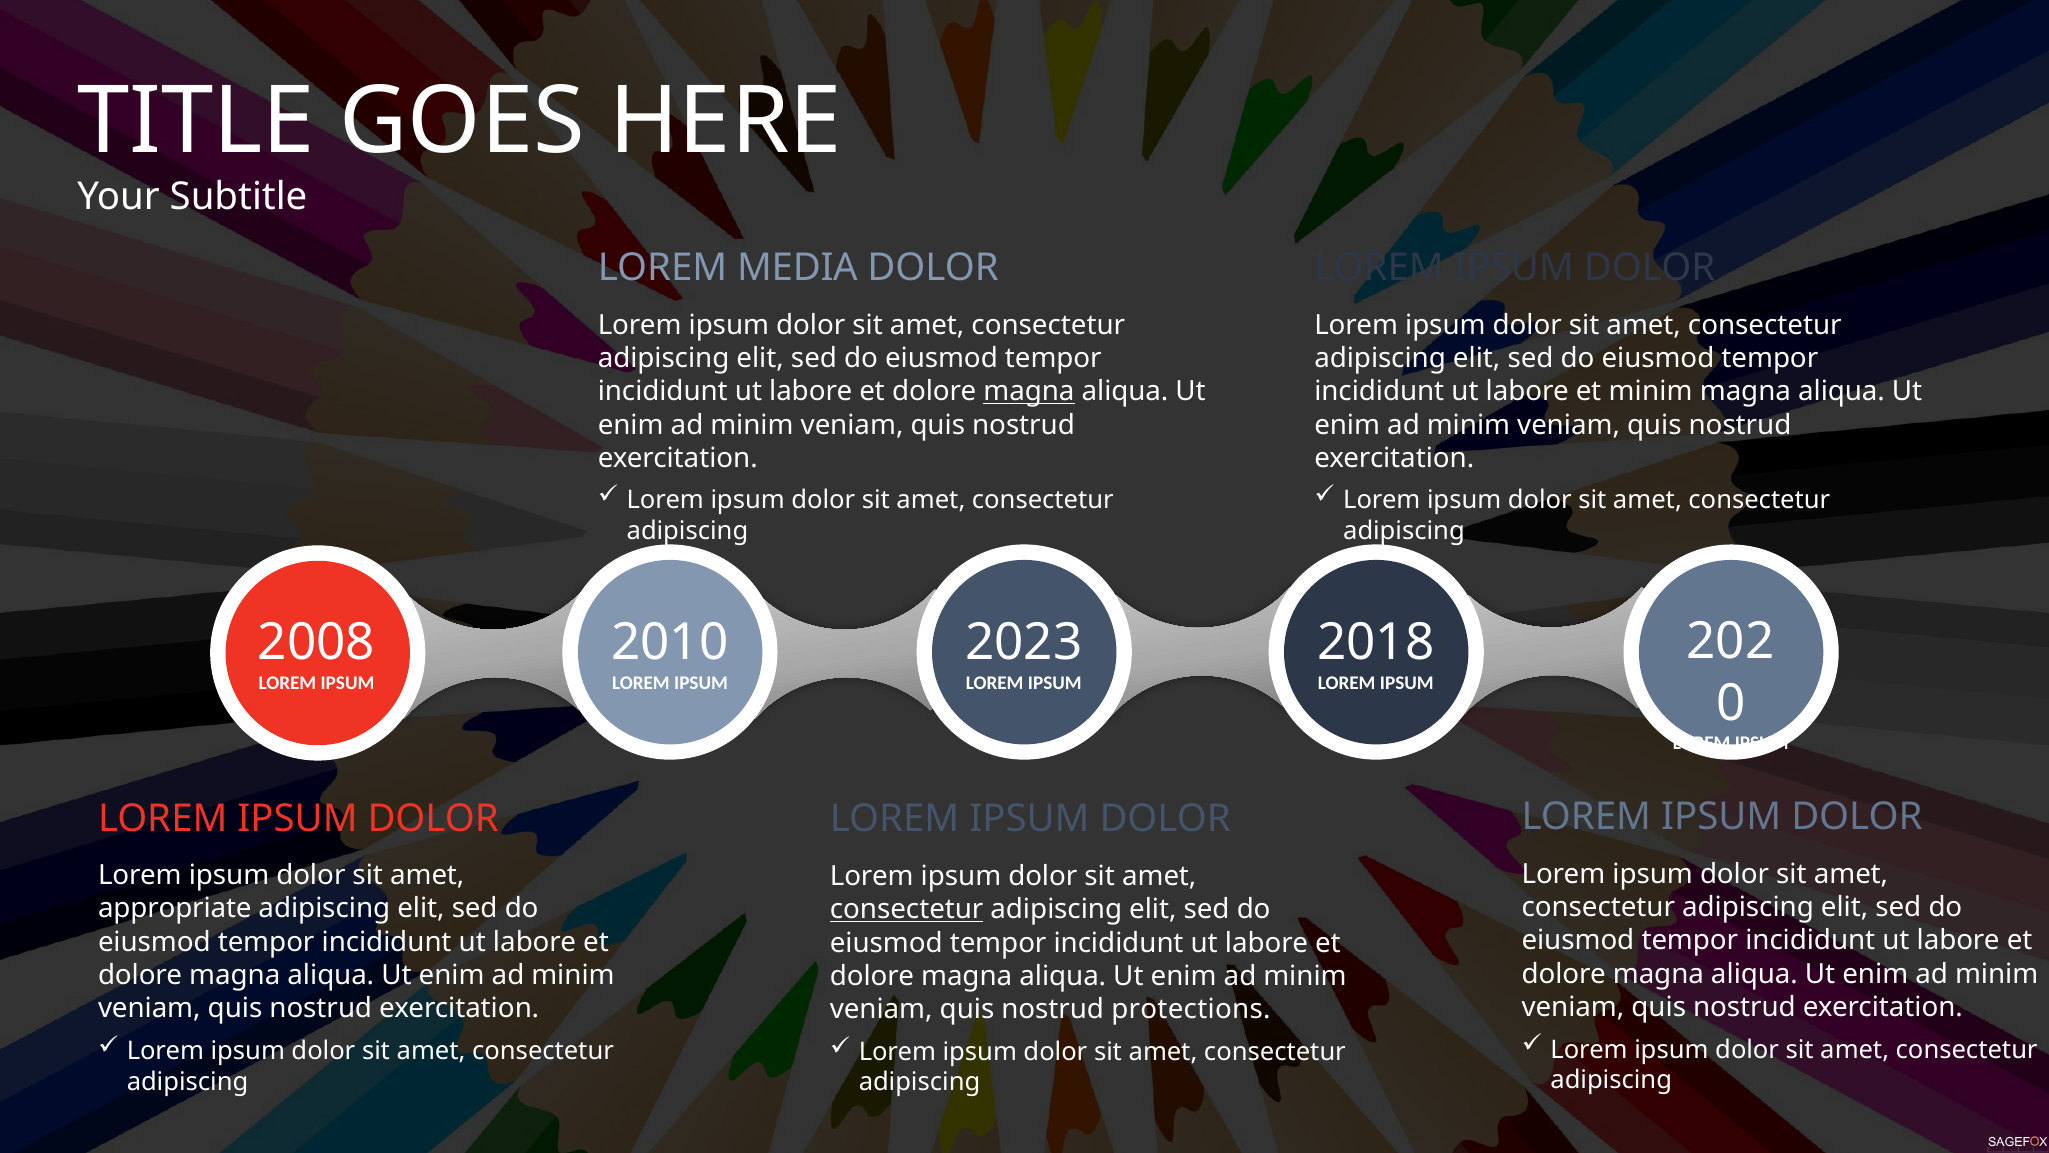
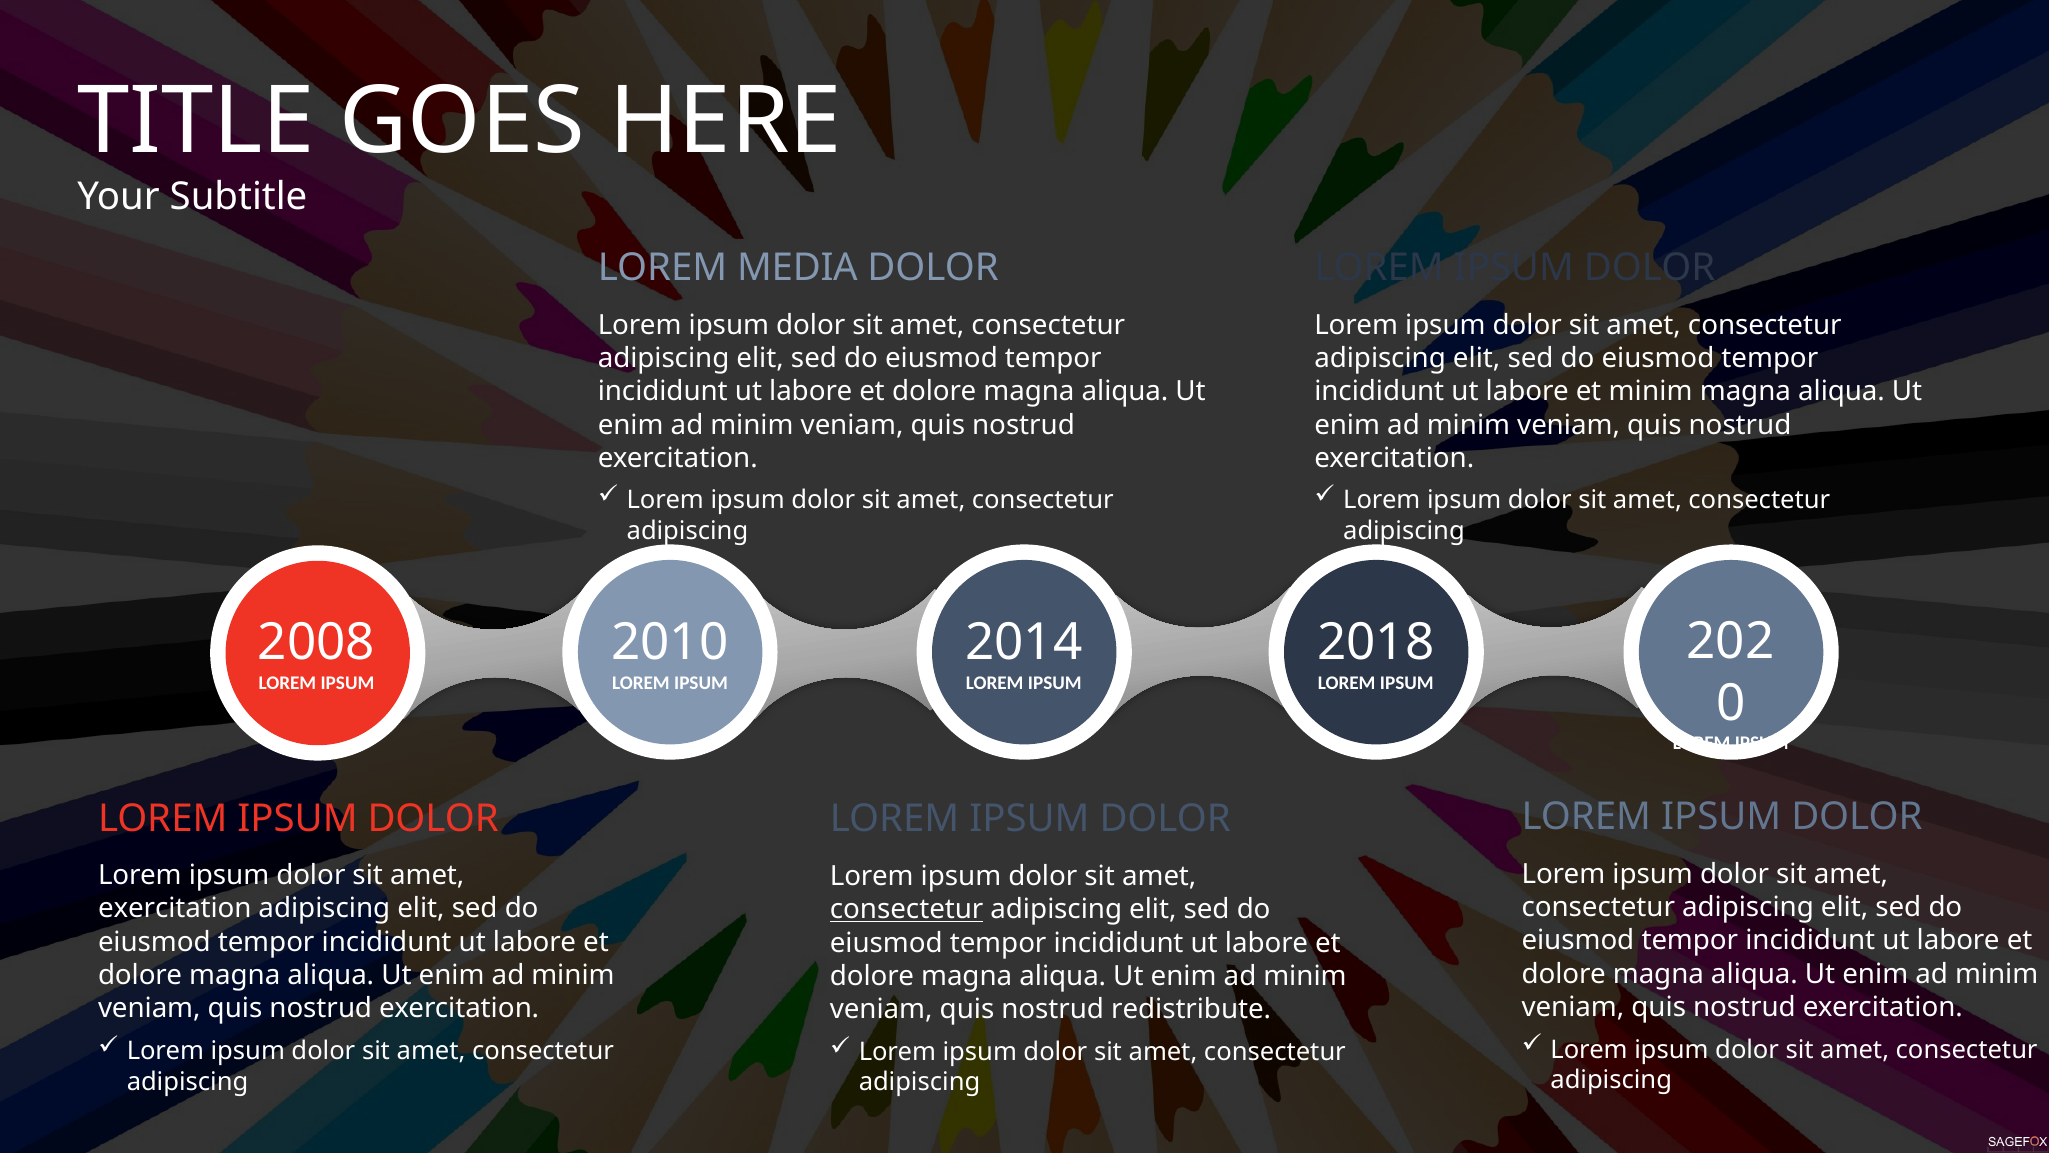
magna at (1029, 392) underline: present -> none
2023: 2023 -> 2014
appropriate at (175, 908): appropriate -> exercitation
protections: protections -> redistribute
